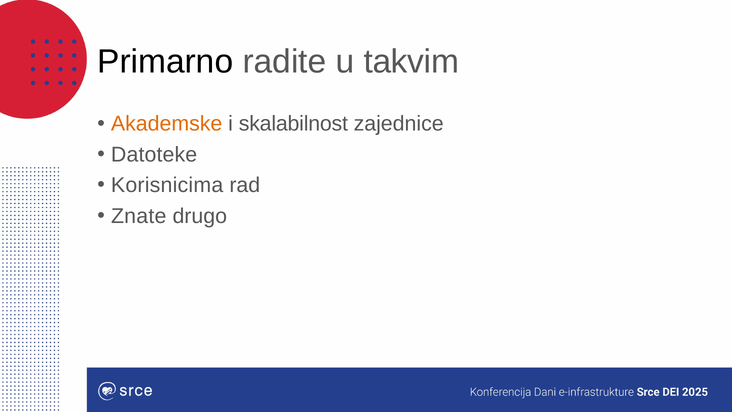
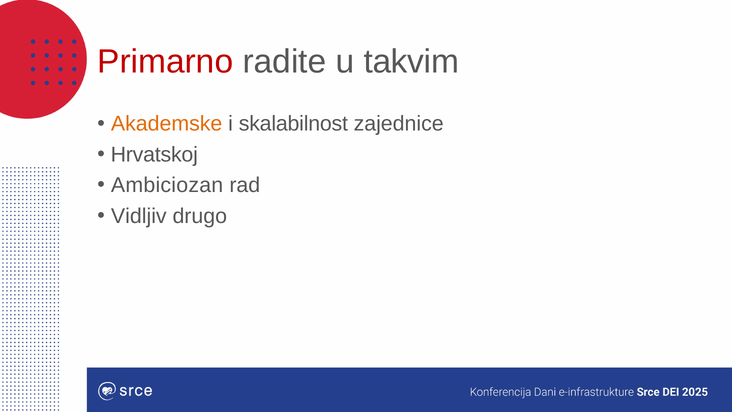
Primarno colour: black -> red
Datoteke: Datoteke -> Hrvatskoj
Korisnicima: Korisnicima -> Ambiciozan
Znate: Znate -> Vidljiv
